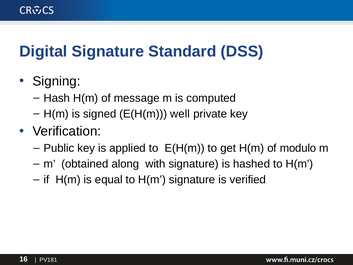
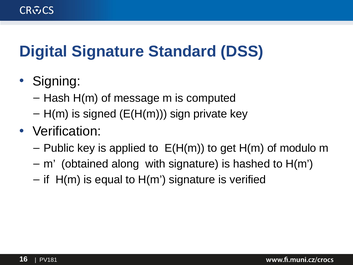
well: well -> sign
